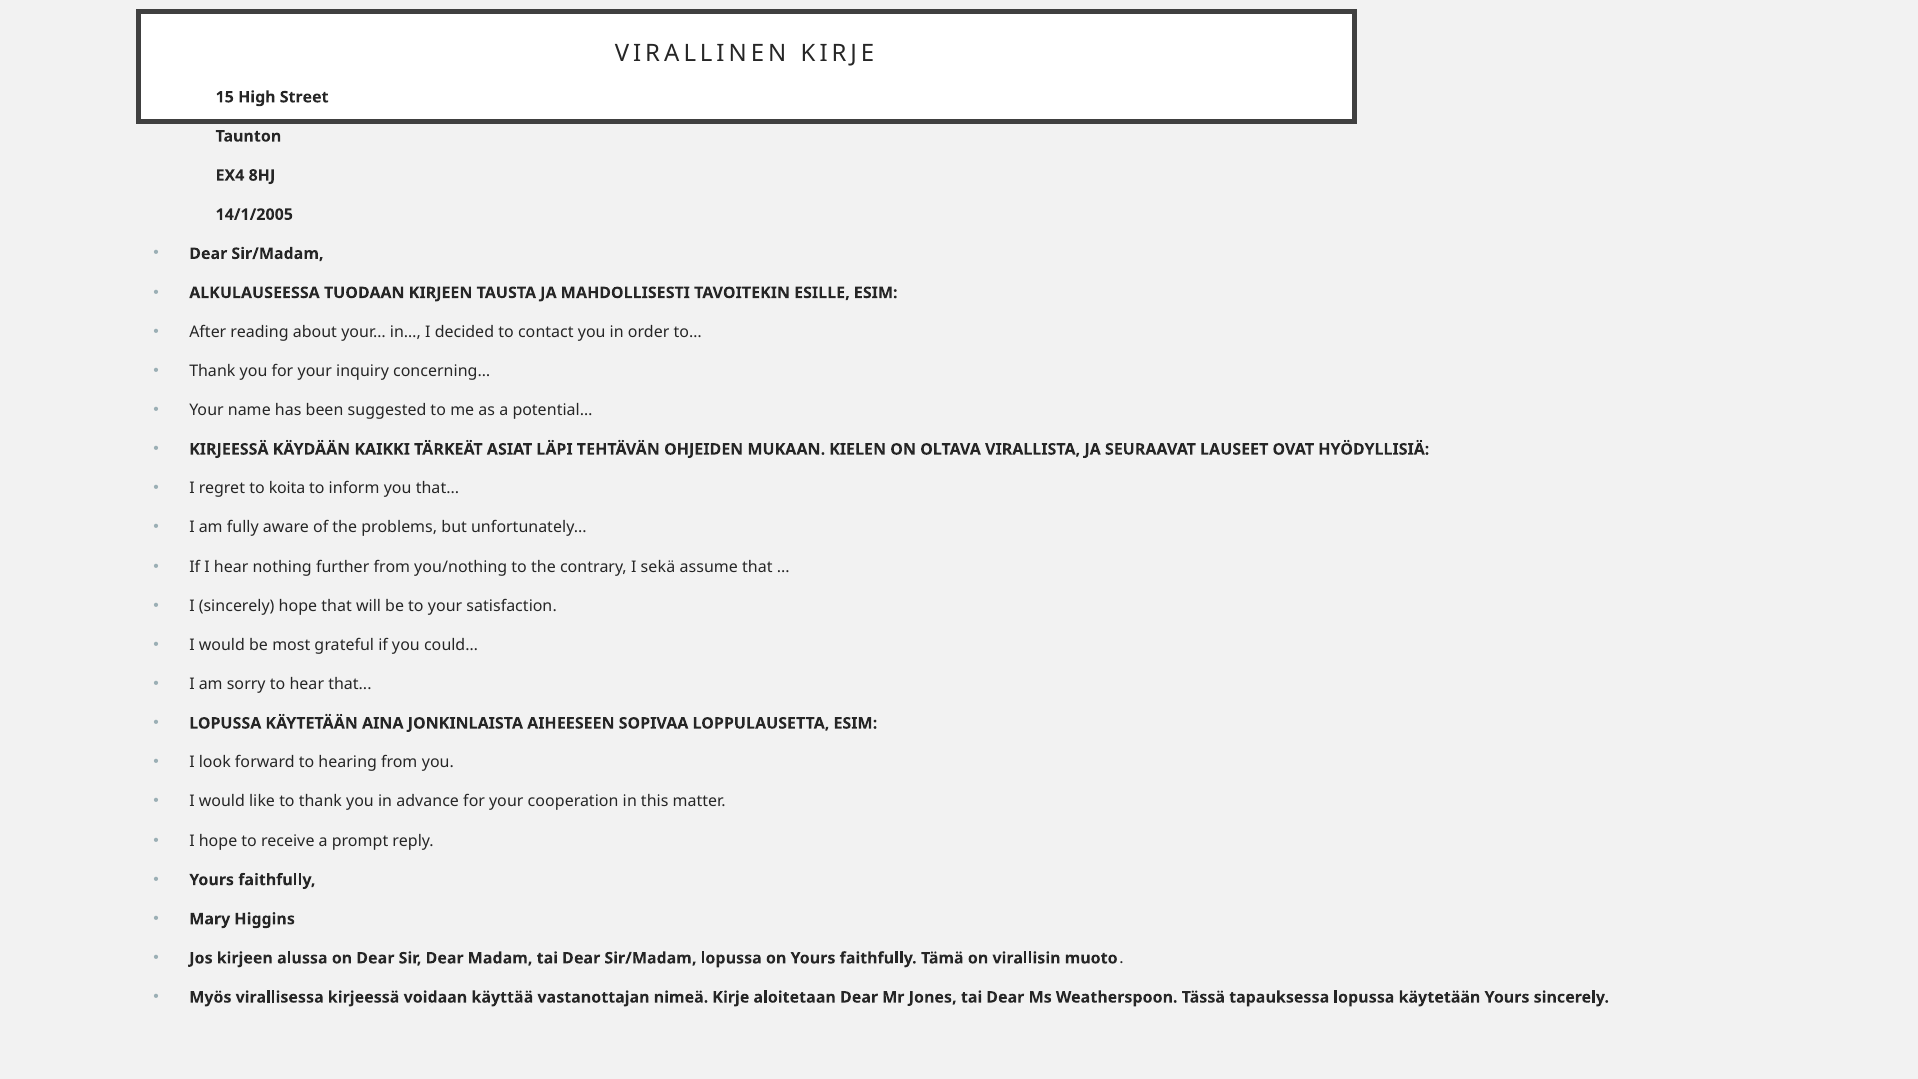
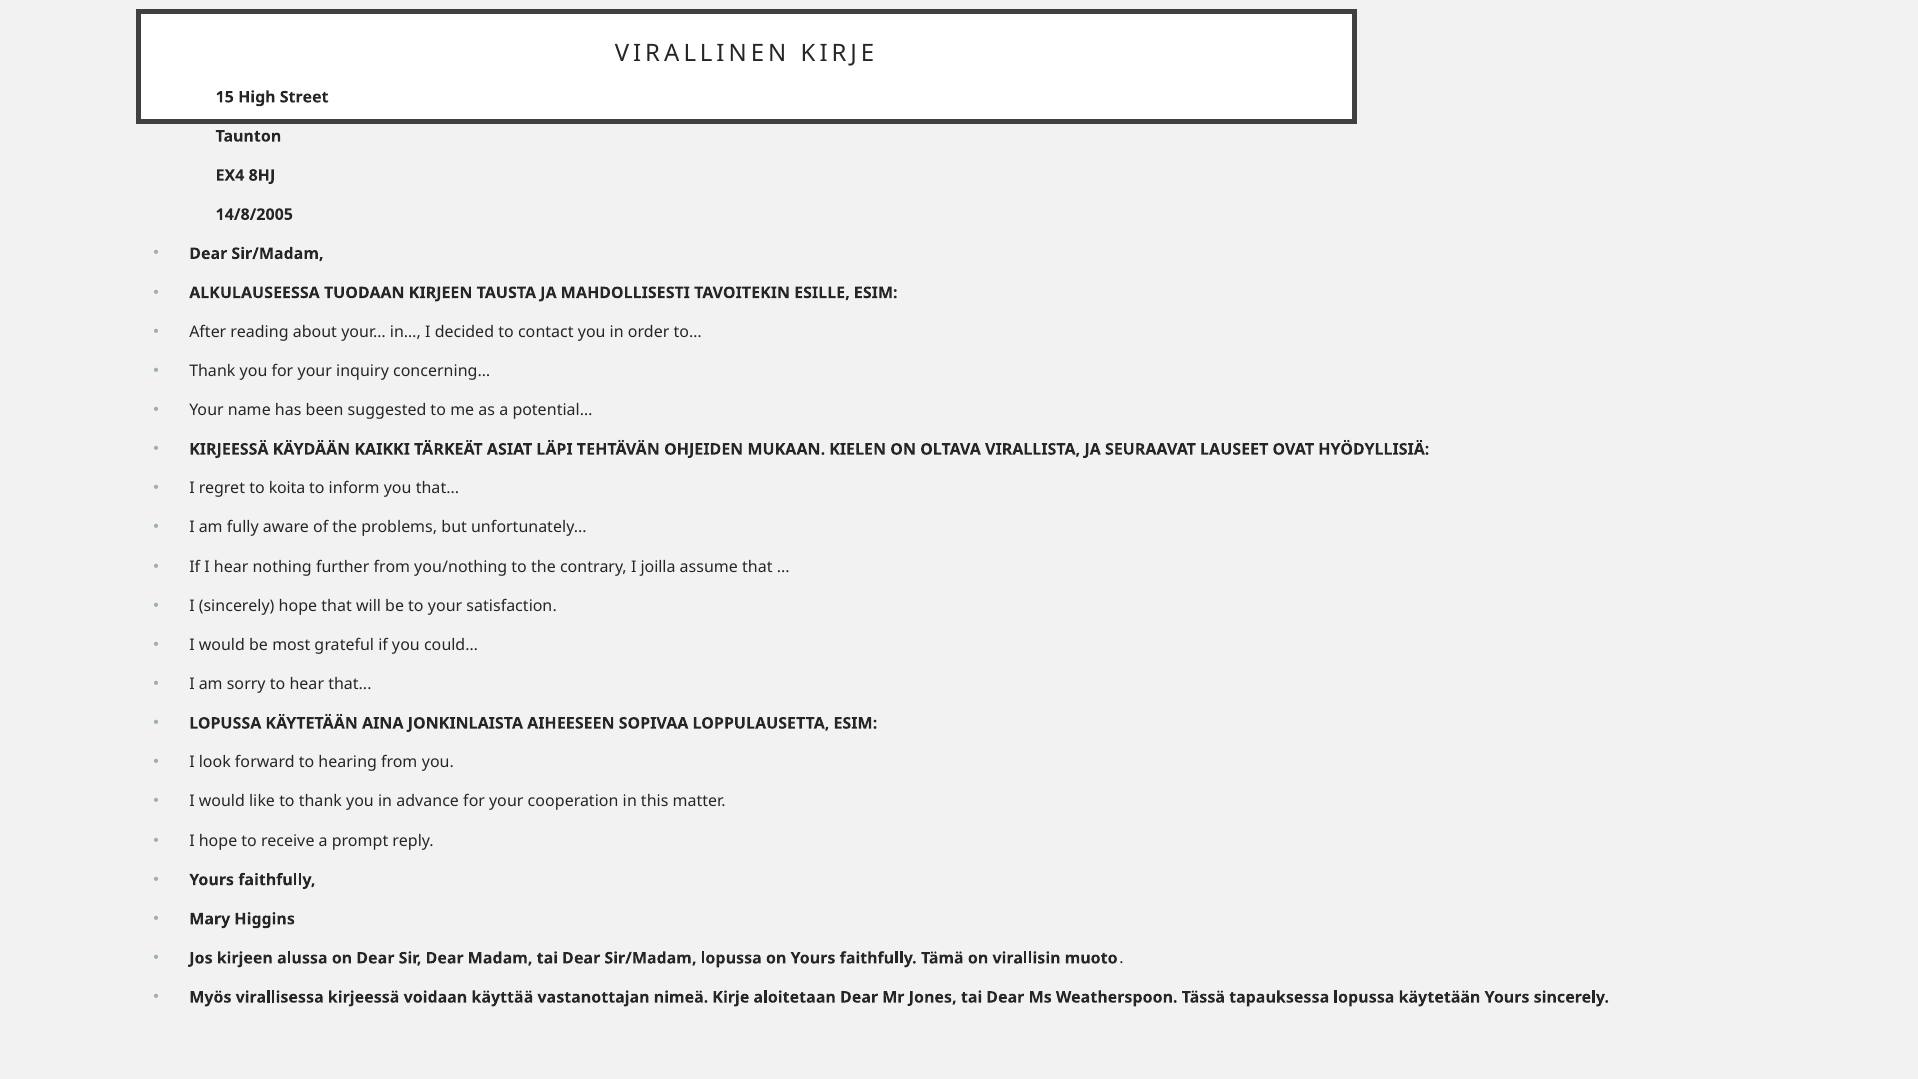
14/1/2005: 14/1/2005 -> 14/8/2005
sekä: sekä -> joilla
